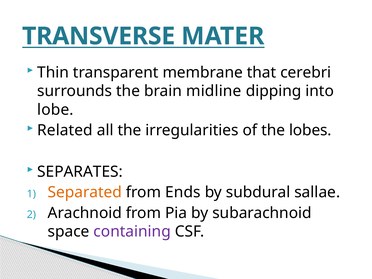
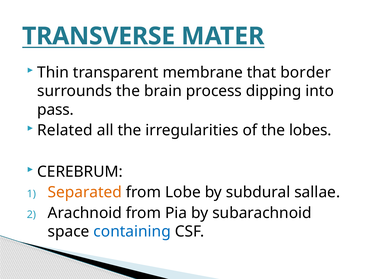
cerebri: cerebri -> border
midline: midline -> process
lobe: lobe -> pass
SEPARATES: SEPARATES -> CEREBRUM
Ends: Ends -> Lobe
containing colour: purple -> blue
